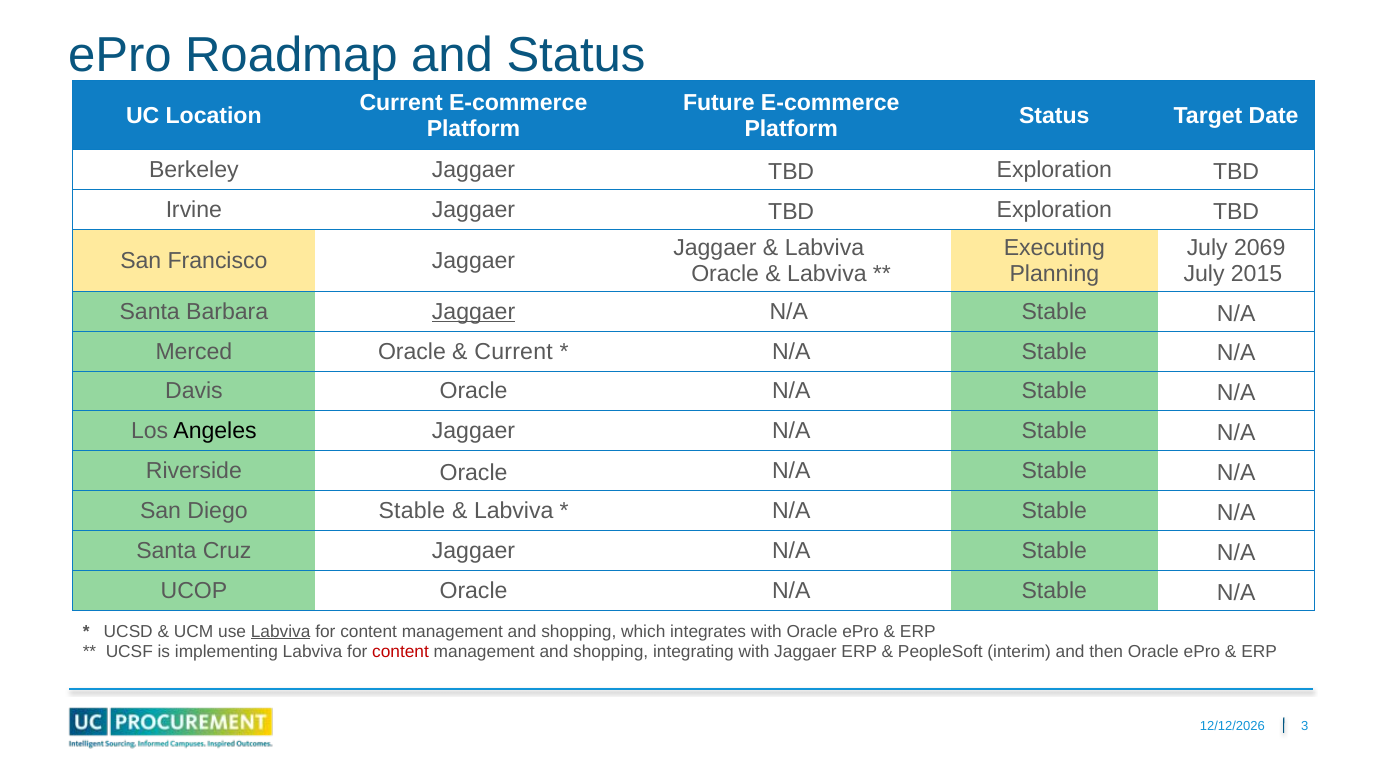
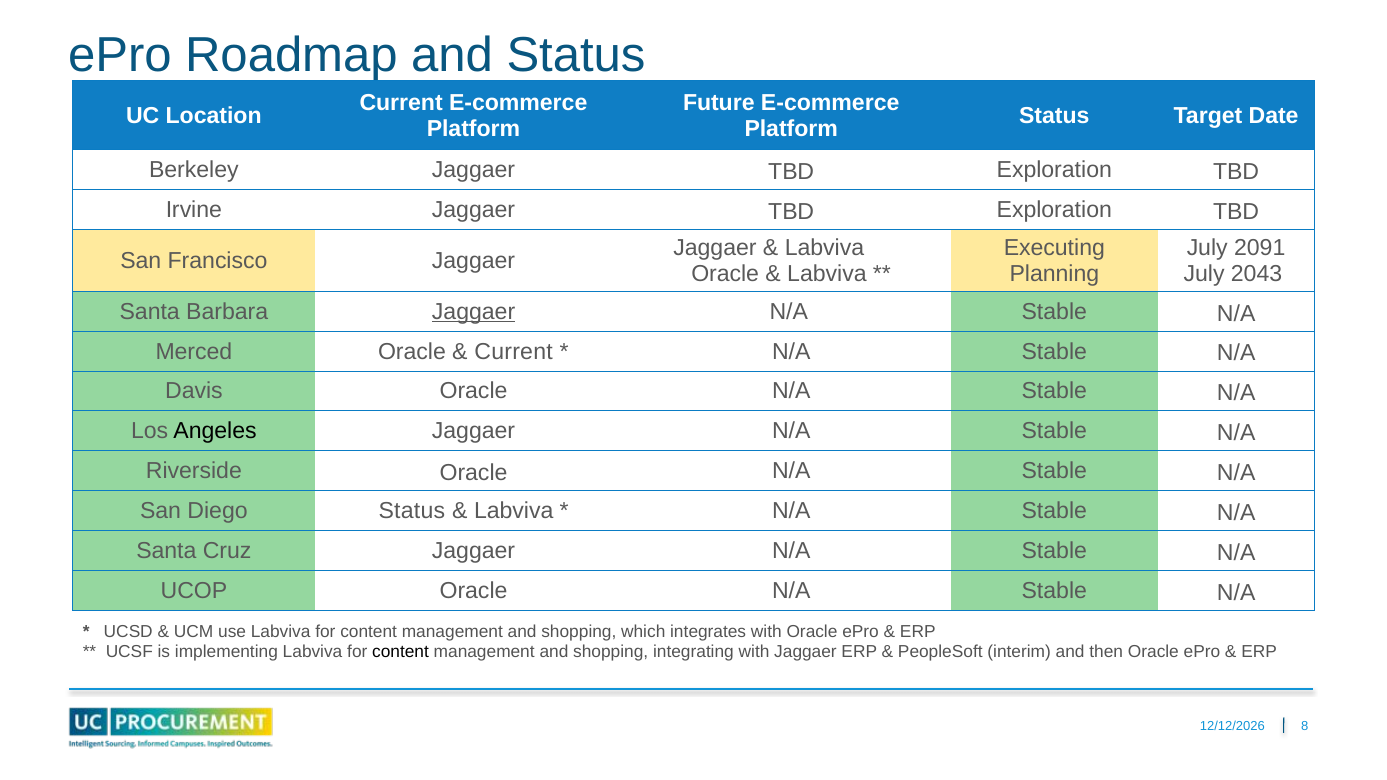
2069: 2069 -> 2091
2015: 2015 -> 2043
Diego Stable: Stable -> Status
Labviva at (281, 632) underline: present -> none
content at (401, 652) colour: red -> black
3: 3 -> 8
